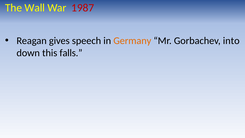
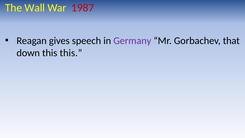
Germany colour: orange -> purple
into: into -> that
this falls: falls -> this
